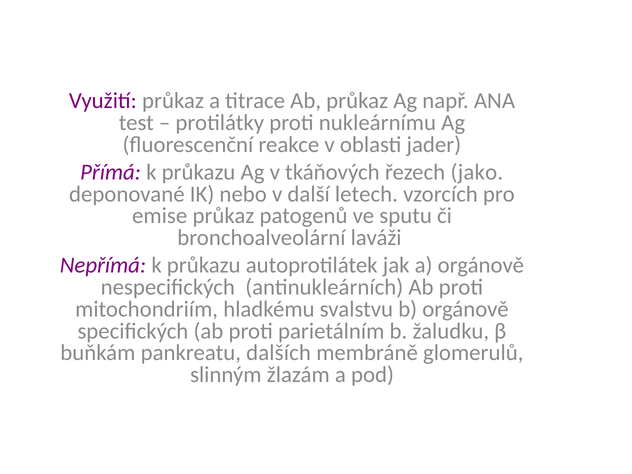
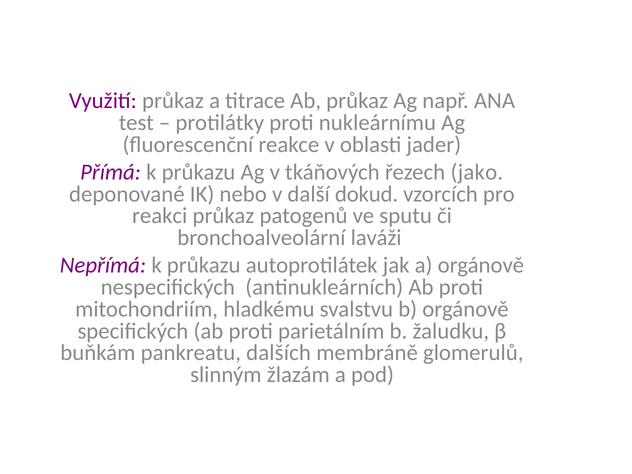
letech: letech -> dokud
emise: emise -> reakci
